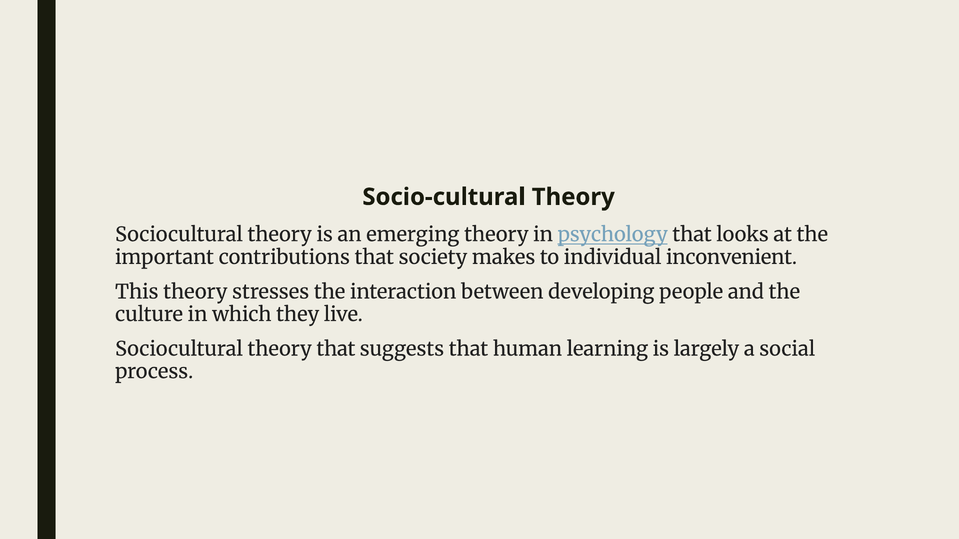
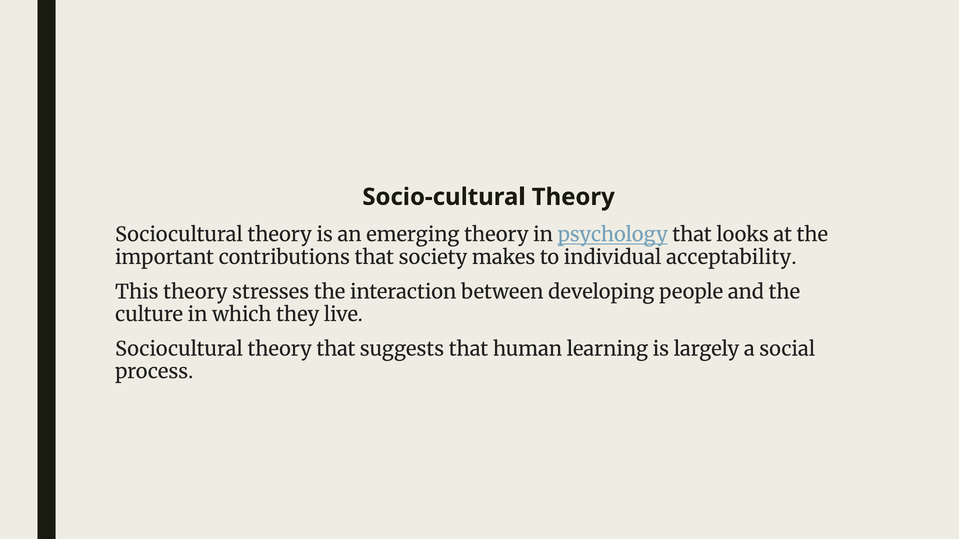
inconvenient: inconvenient -> acceptability
